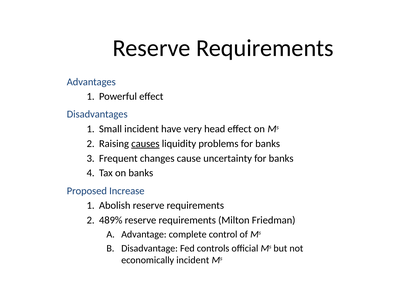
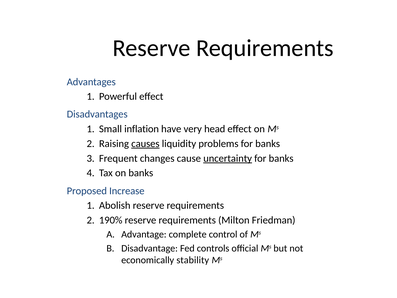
Small incident: incident -> inflation
uncertainty underline: none -> present
489%: 489% -> 190%
economically incident: incident -> stability
